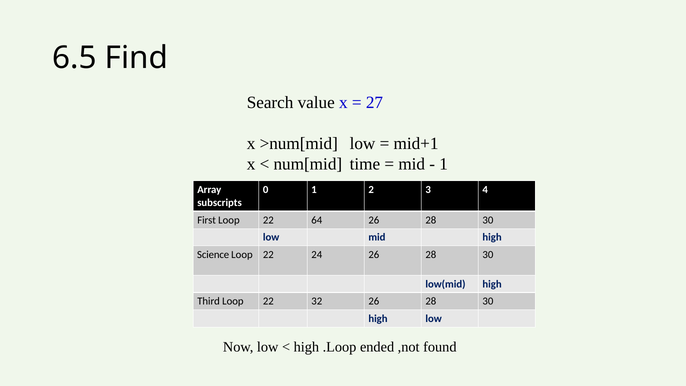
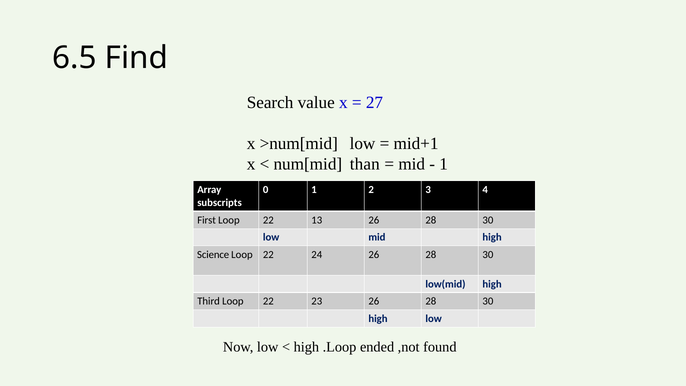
time: time -> than
64: 64 -> 13
32: 32 -> 23
